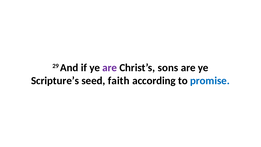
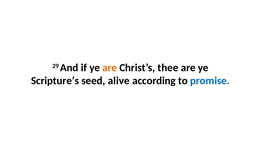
are at (110, 68) colour: purple -> orange
sons: sons -> thee
faith: faith -> alive
